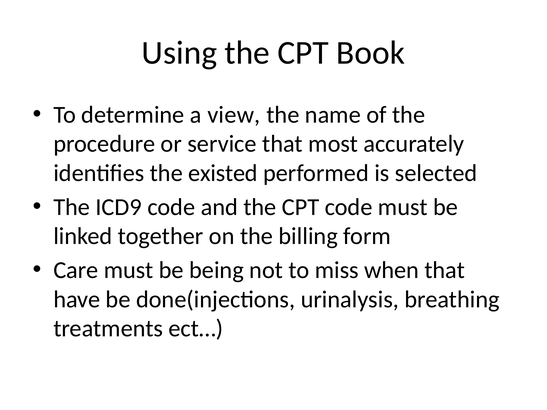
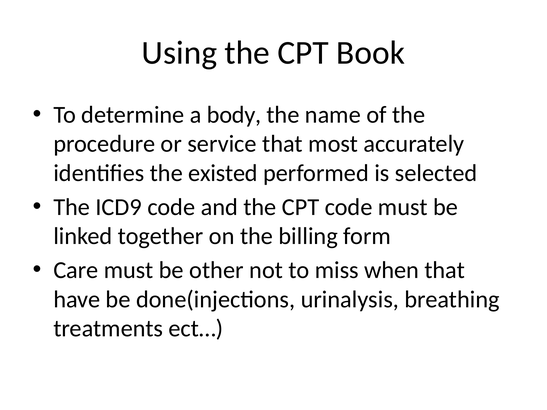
view: view -> body
being: being -> other
